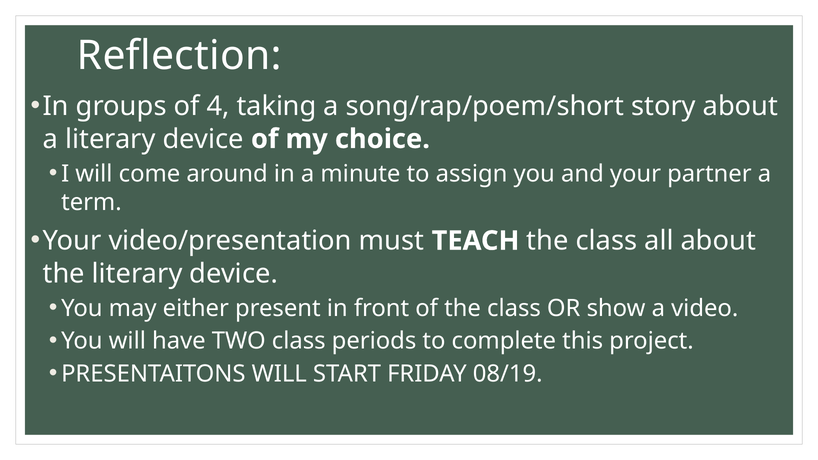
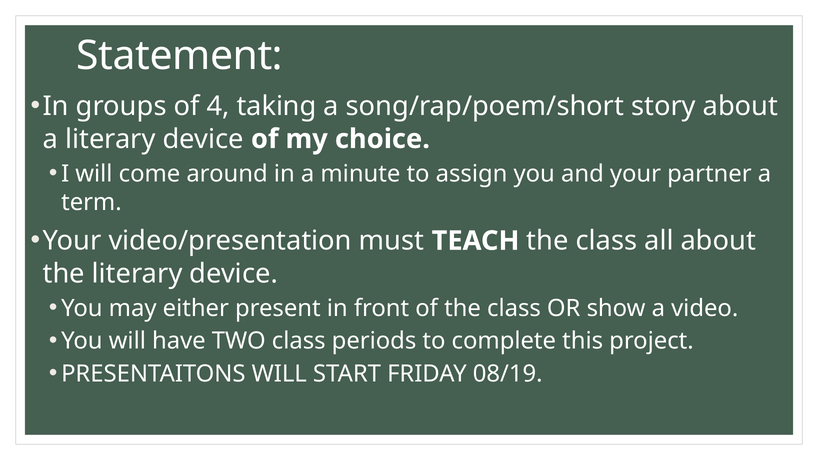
Reflection: Reflection -> Statement
